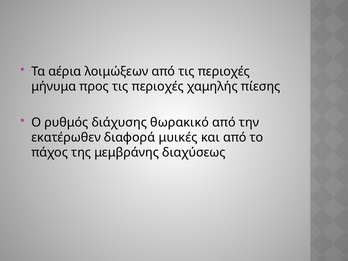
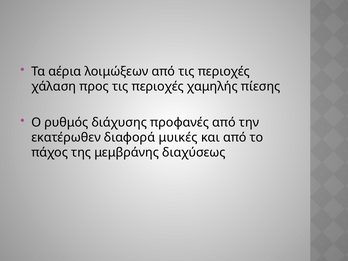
μήνυμα: μήνυμα -> χάλαση
θωρακικό: θωρακικό -> προφανές
